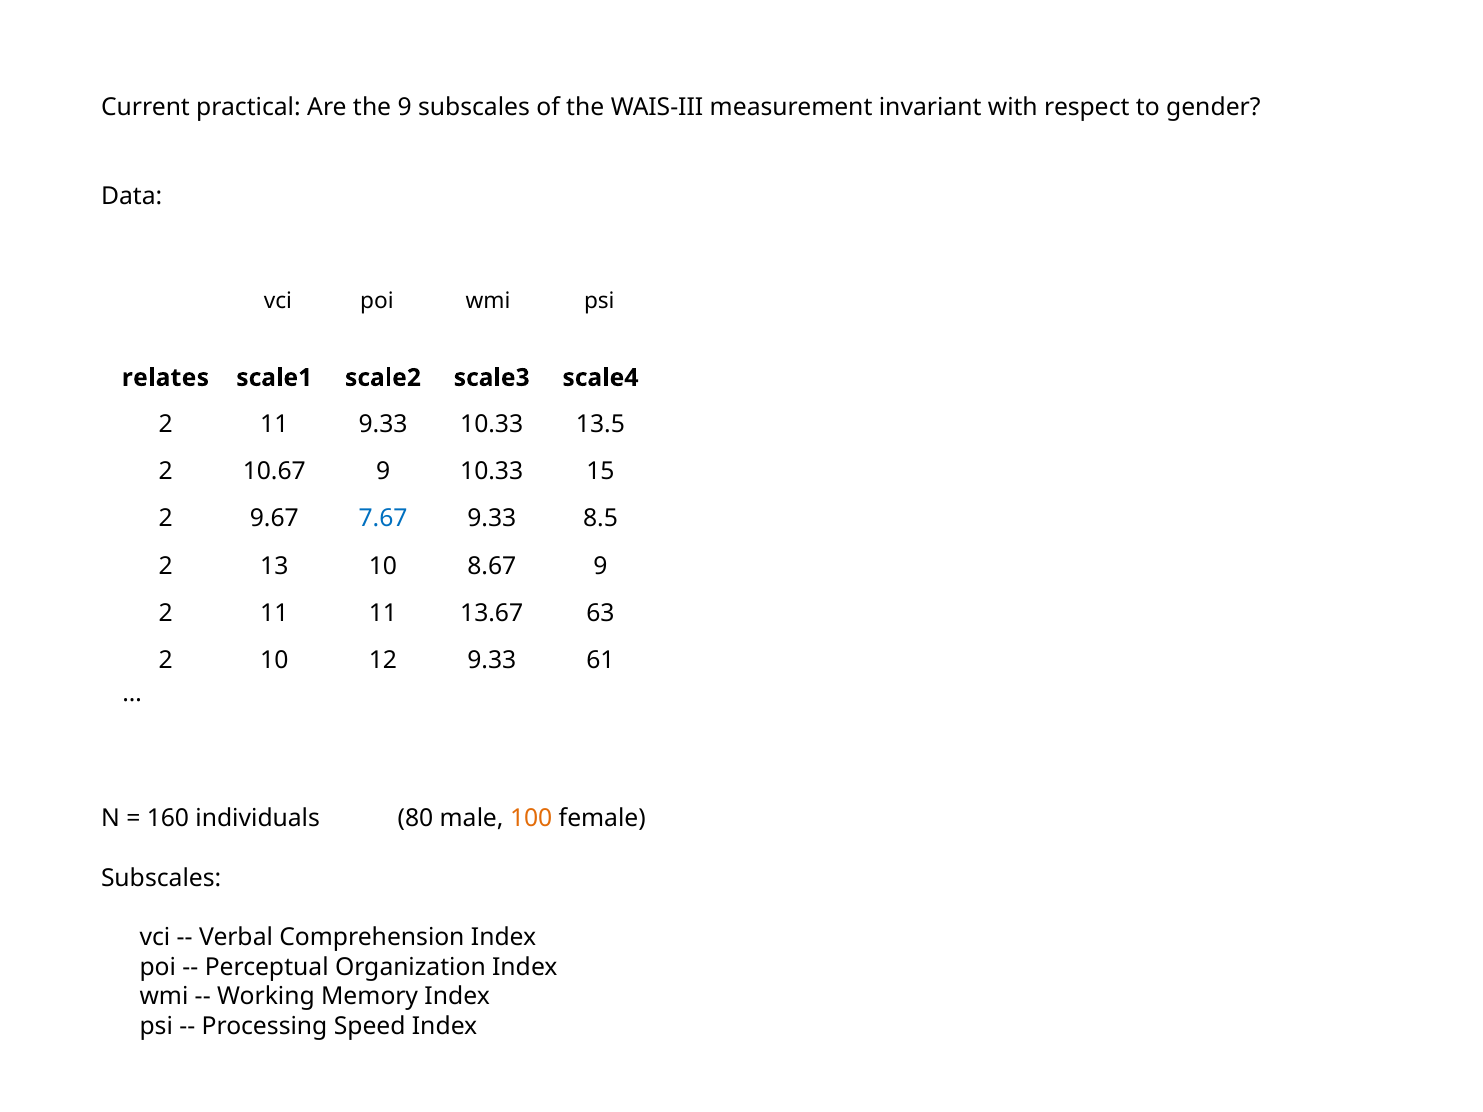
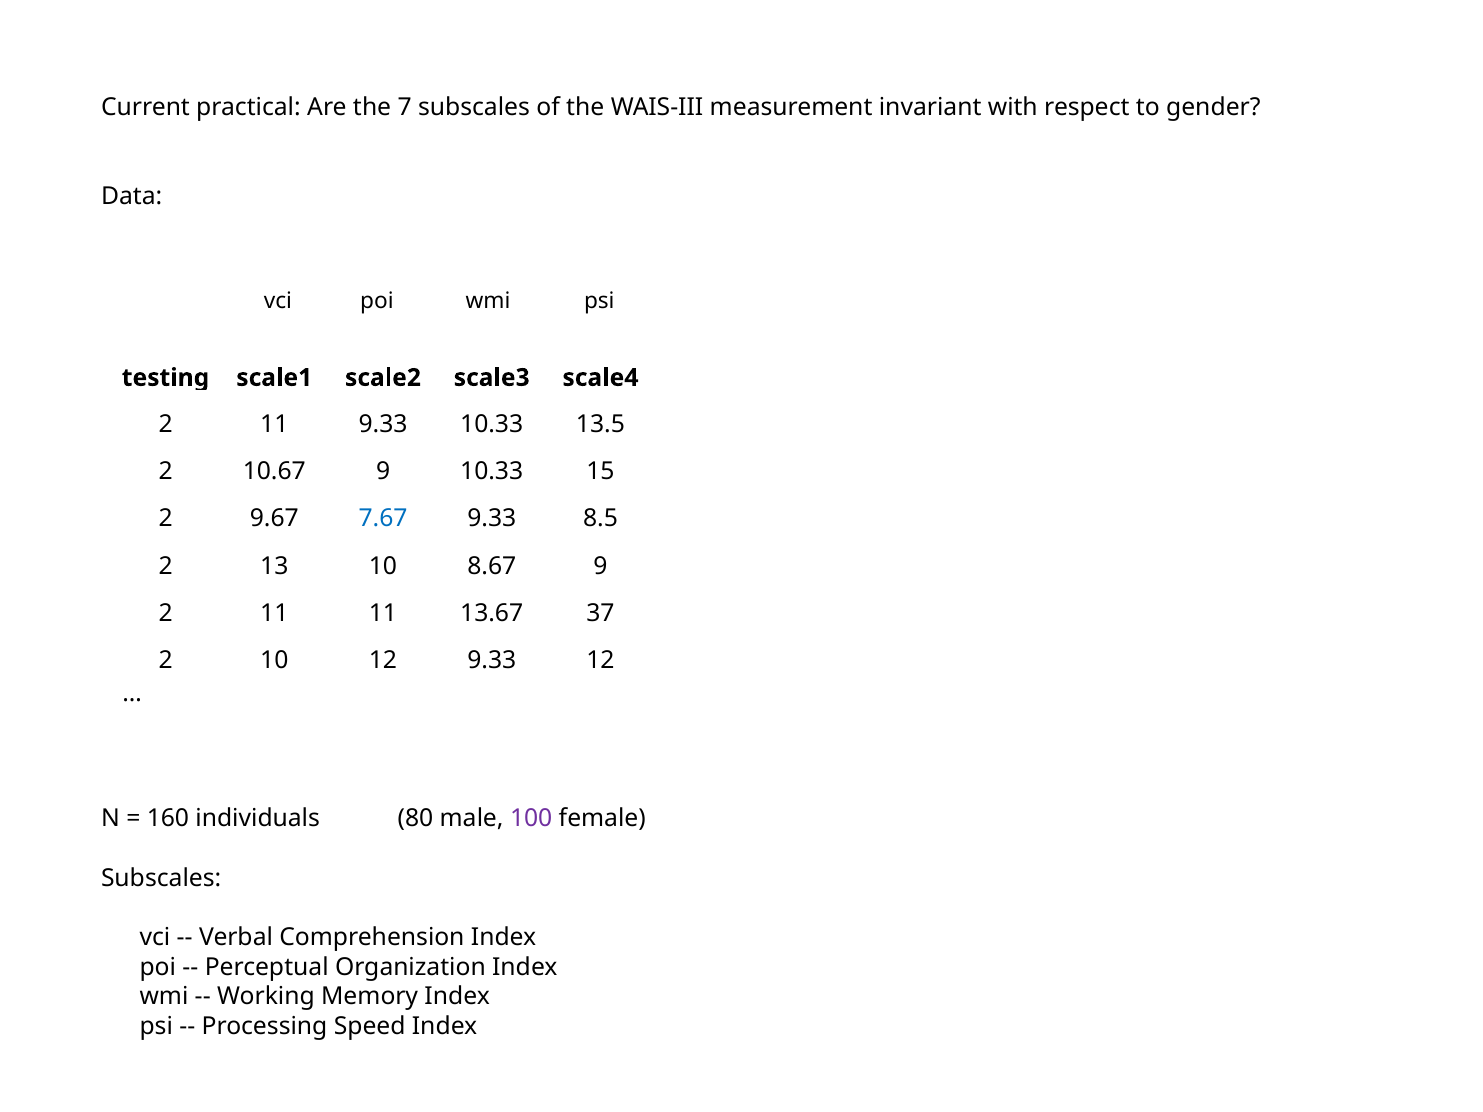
the 9: 9 -> 7
relates: relates -> testing
63: 63 -> 37
9.33 61: 61 -> 12
100 colour: orange -> purple
